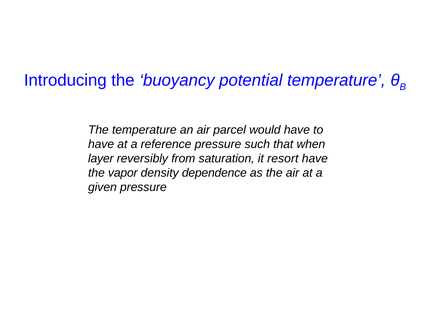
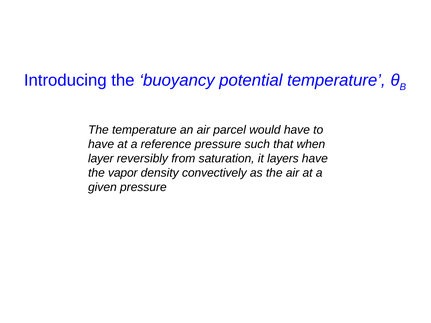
resort: resort -> layers
dependence: dependence -> convectively
